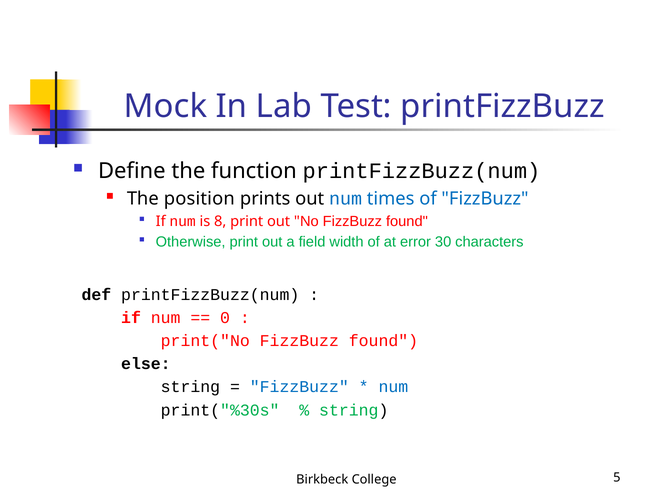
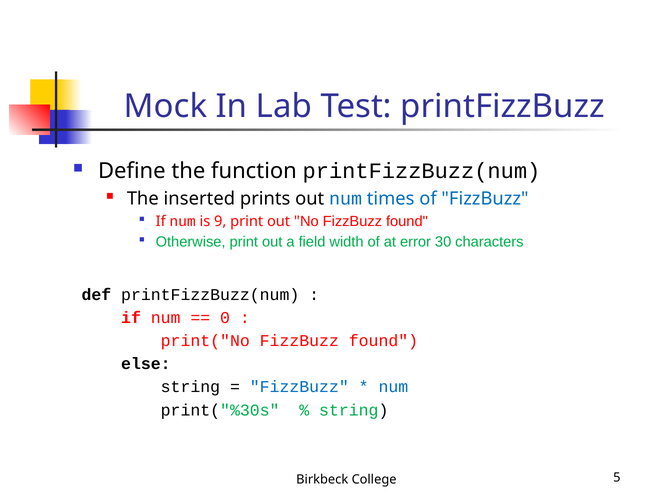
position: position -> inserted
8: 8 -> 9
